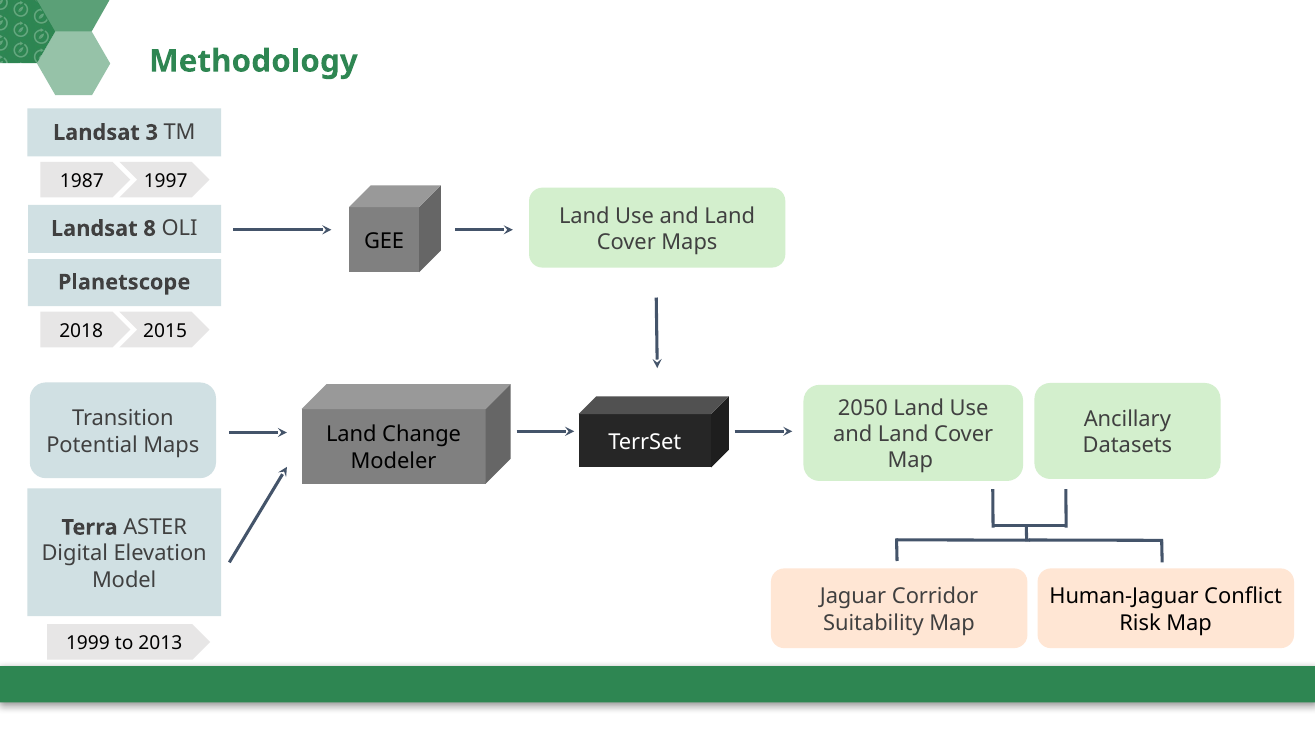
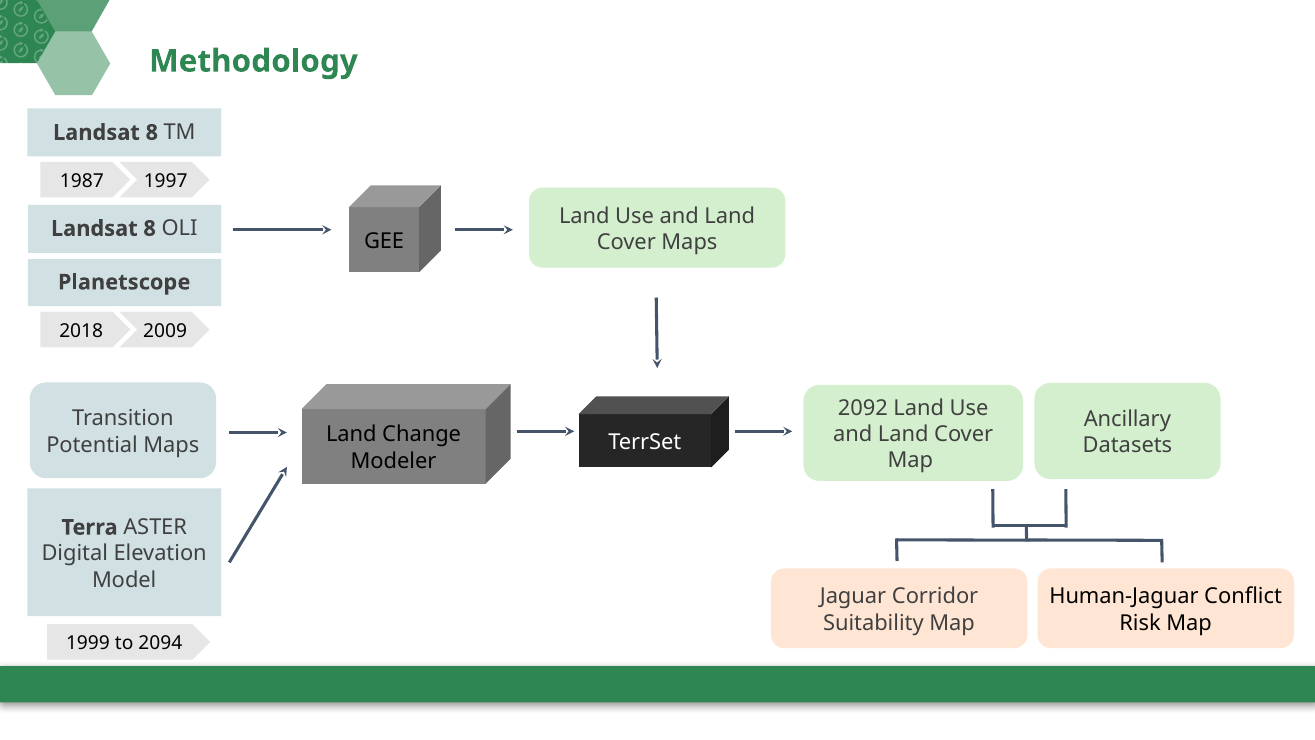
3 at (152, 133): 3 -> 8
2015: 2015 -> 2009
2050: 2050 -> 2092
2013: 2013 -> 2094
